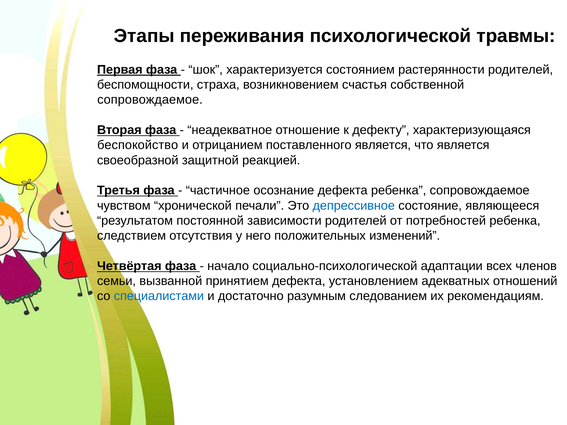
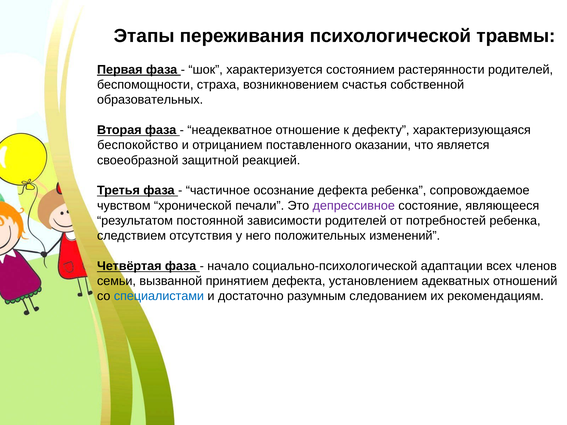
сопровождаемое at (150, 100): сопровождаемое -> образовательных
поставленного является: является -> оказании
депрессивное colour: blue -> purple
